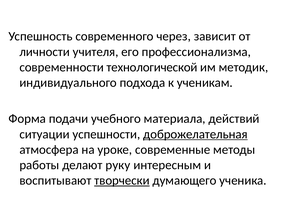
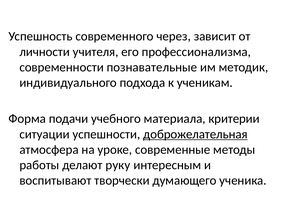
технологической: технологической -> познавательные
действий: действий -> критерии
творчески underline: present -> none
